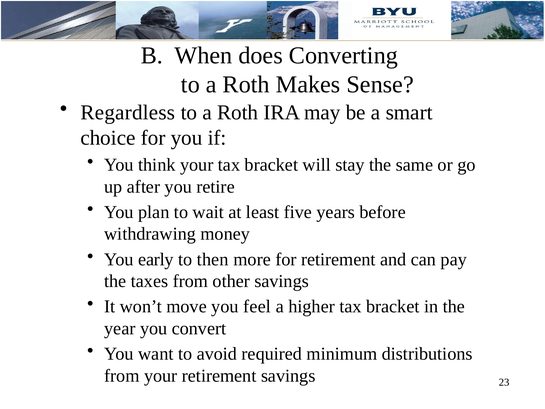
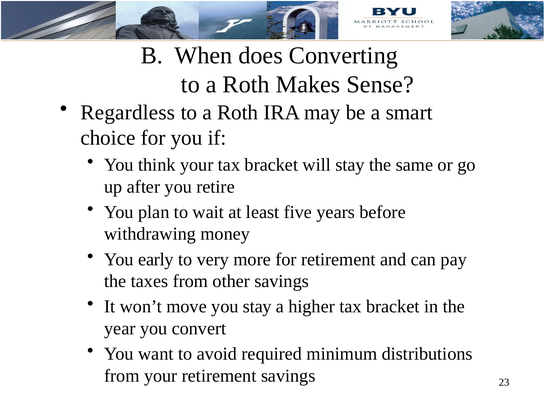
then: then -> very
you feel: feel -> stay
